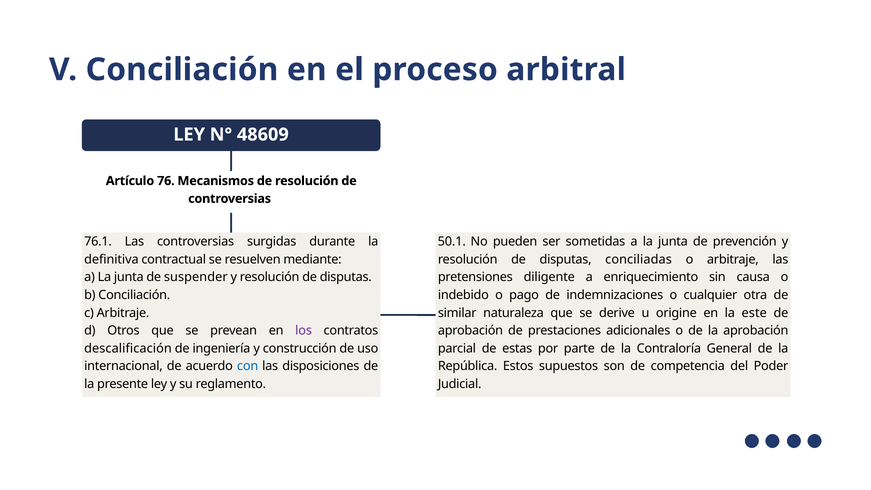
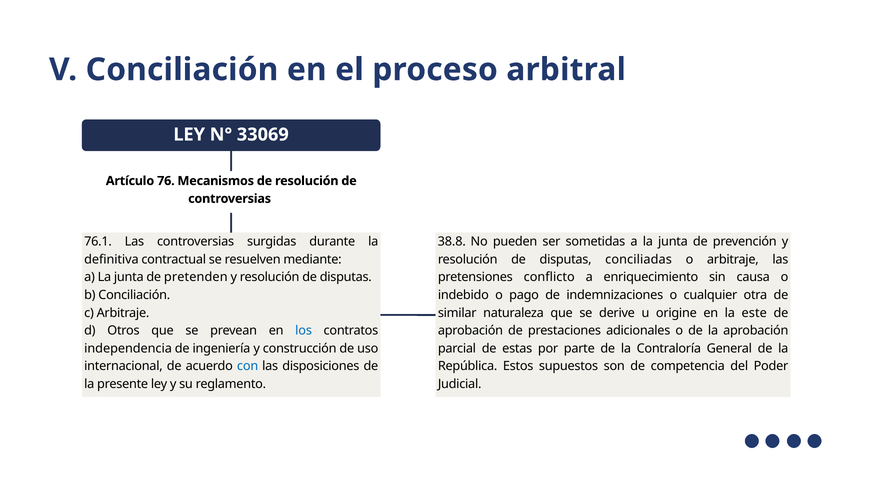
48609: 48609 -> 33069
50.1: 50.1 -> 38.8
suspender: suspender -> pretenden
diligente: diligente -> conflicto
los colour: purple -> blue
descalificación: descalificación -> independencia
